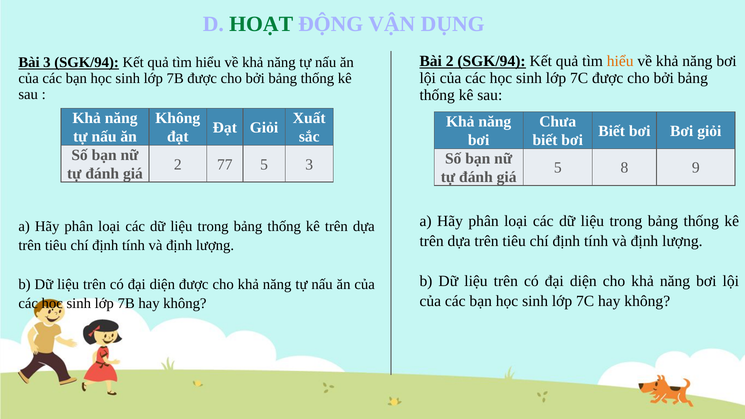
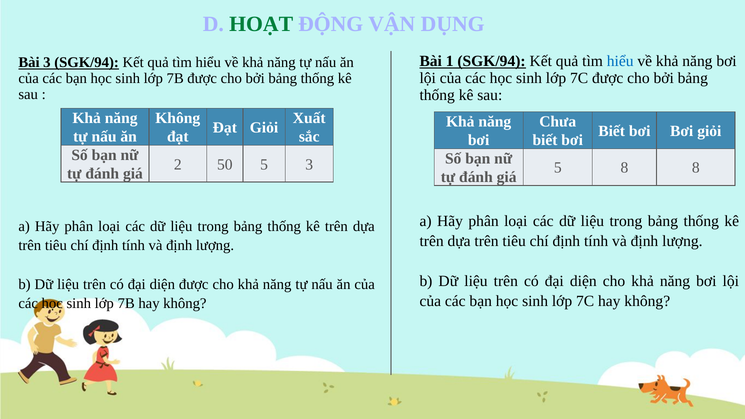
Bài 2: 2 -> 1
hiểu at (620, 61) colour: orange -> blue
77: 77 -> 50
8 9: 9 -> 8
